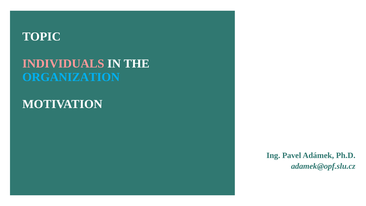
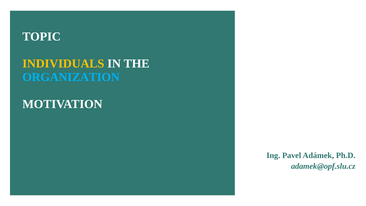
INDIVIDUALS colour: pink -> yellow
